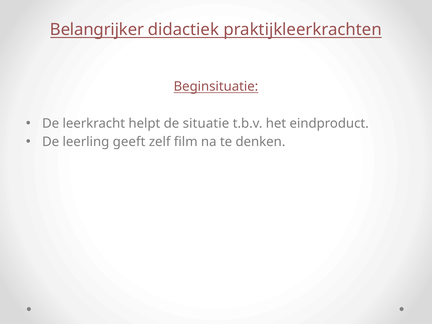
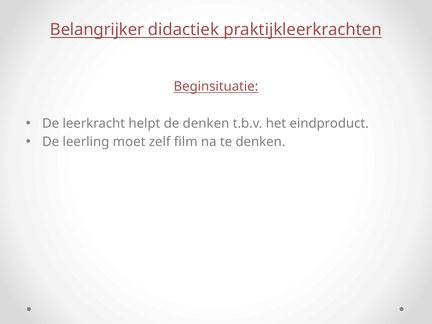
de situatie: situatie -> denken
geeft: geeft -> moet
